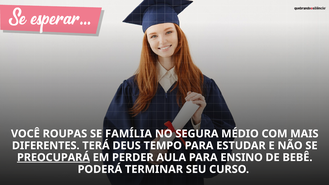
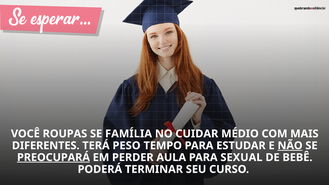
SEGURA: SEGURA -> CUIDAR
DEUS: DEUS -> PESO
NÃO underline: none -> present
ENSINO: ENSINO -> SEXUAL
